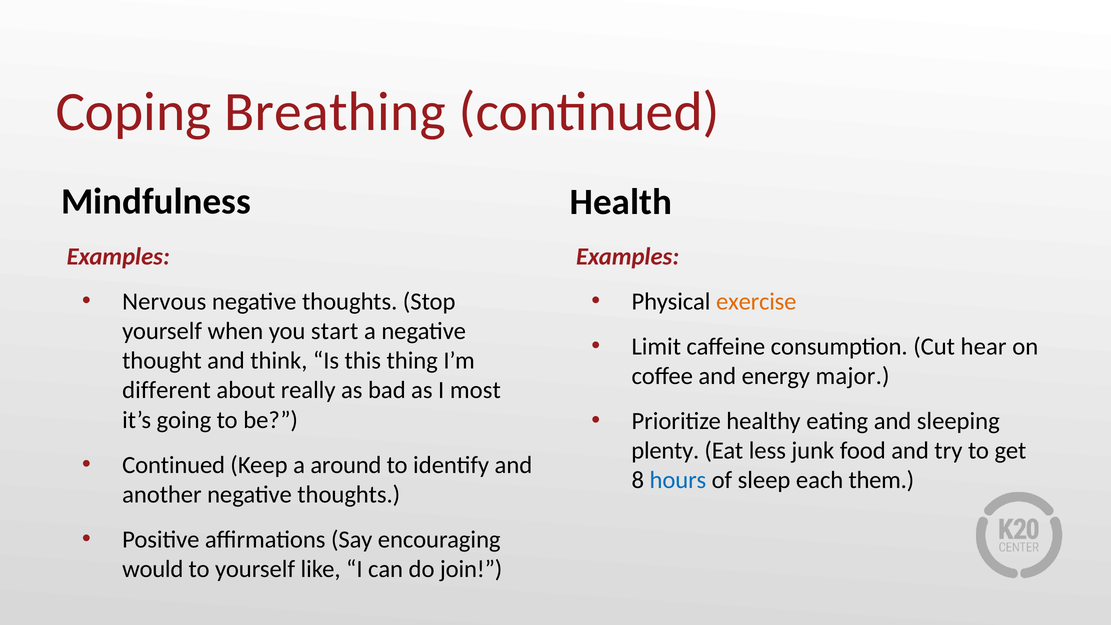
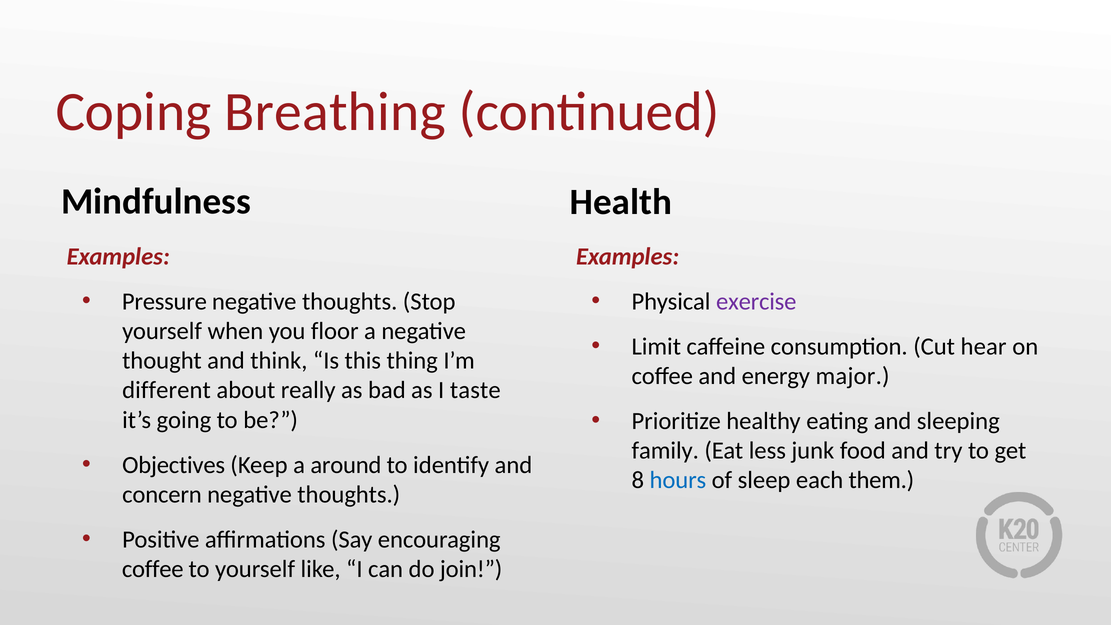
Nervous: Nervous -> Pressure
exercise colour: orange -> purple
start: start -> floor
most: most -> taste
plenty: plenty -> family
Continued at (174, 465): Continued -> Objectives
another: another -> concern
would at (153, 569): would -> coffee
